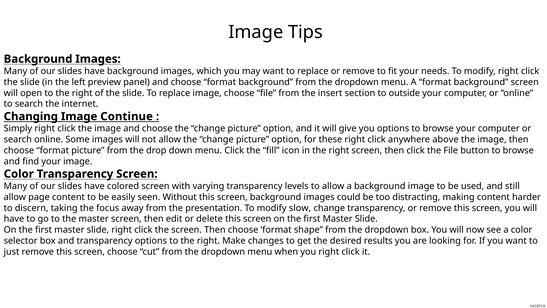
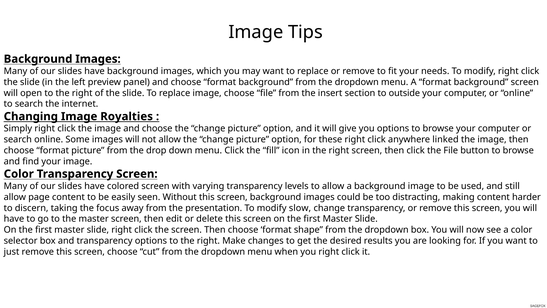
Continue: Continue -> Royalties
above: above -> linked
